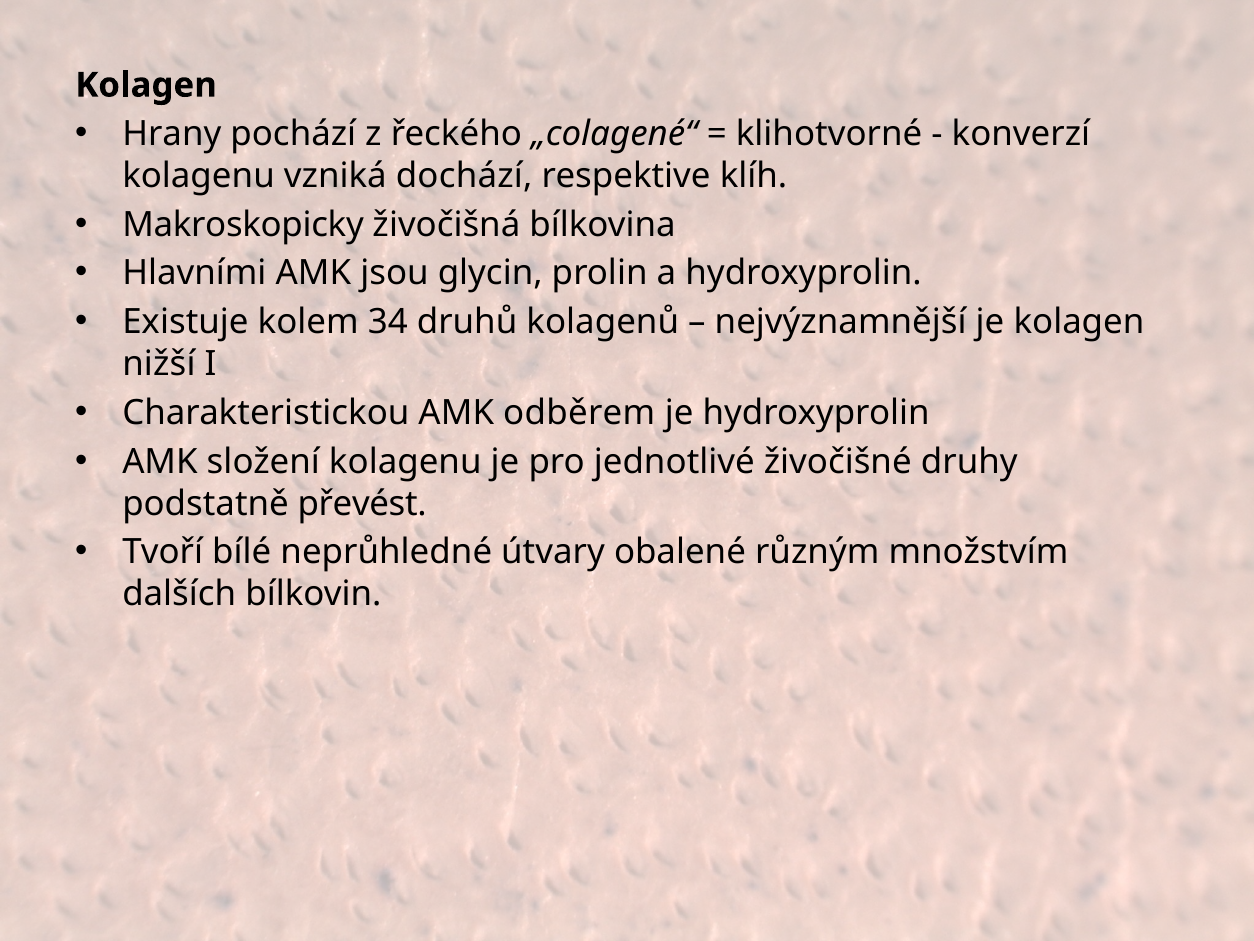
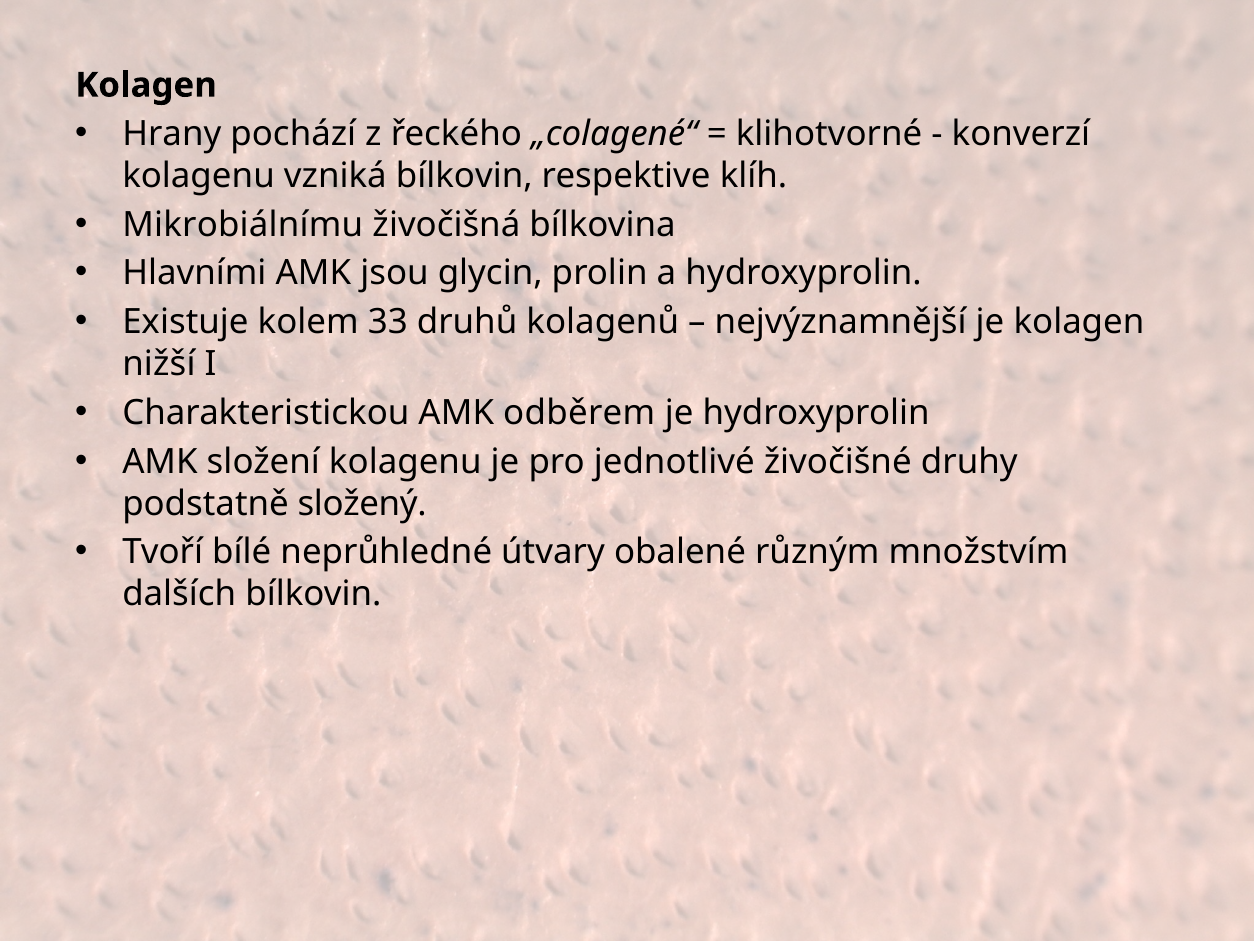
vzniká dochází: dochází -> bílkovin
Makroskopicky: Makroskopicky -> Mikrobiálnímu
34: 34 -> 33
převést: převést -> složený
